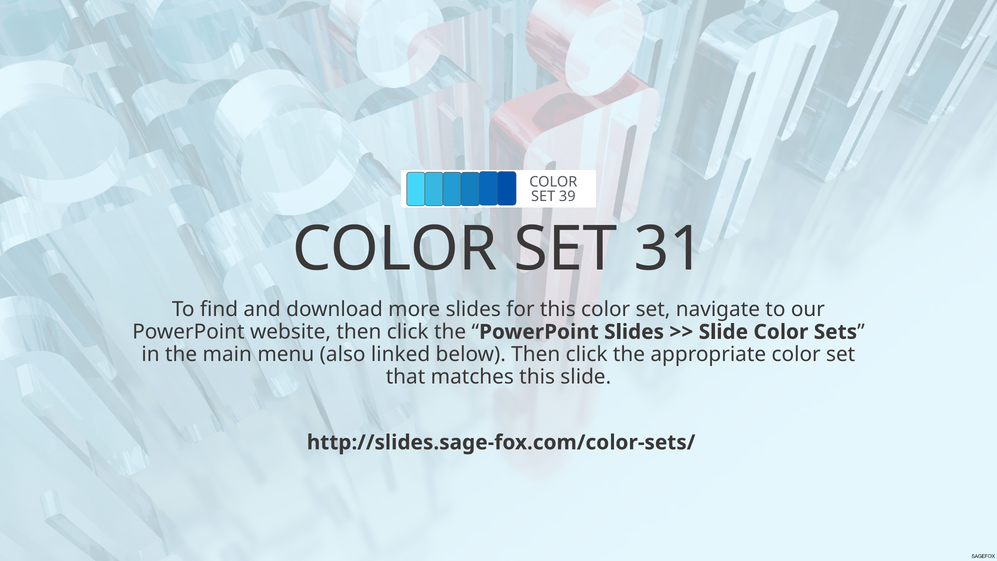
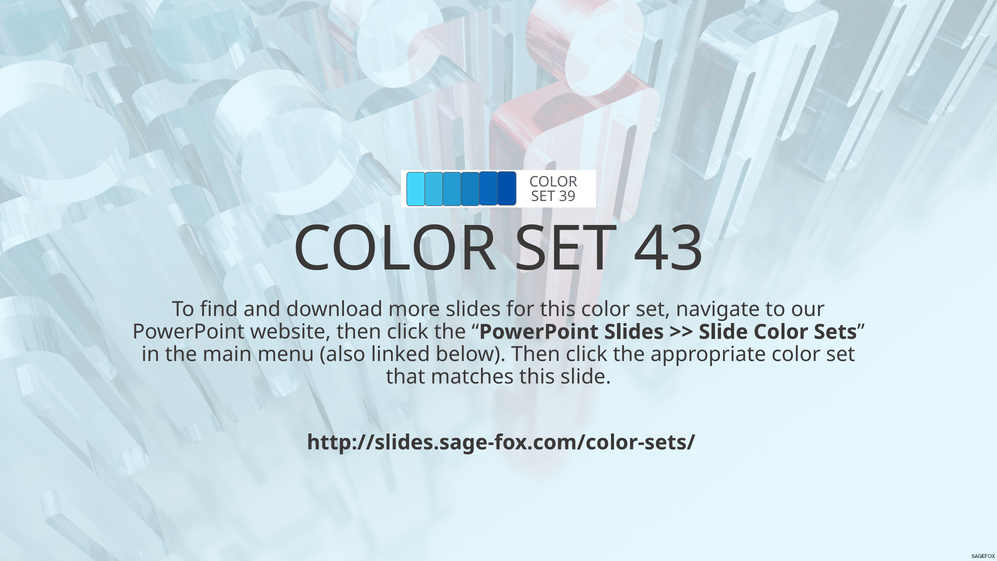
31: 31 -> 43
